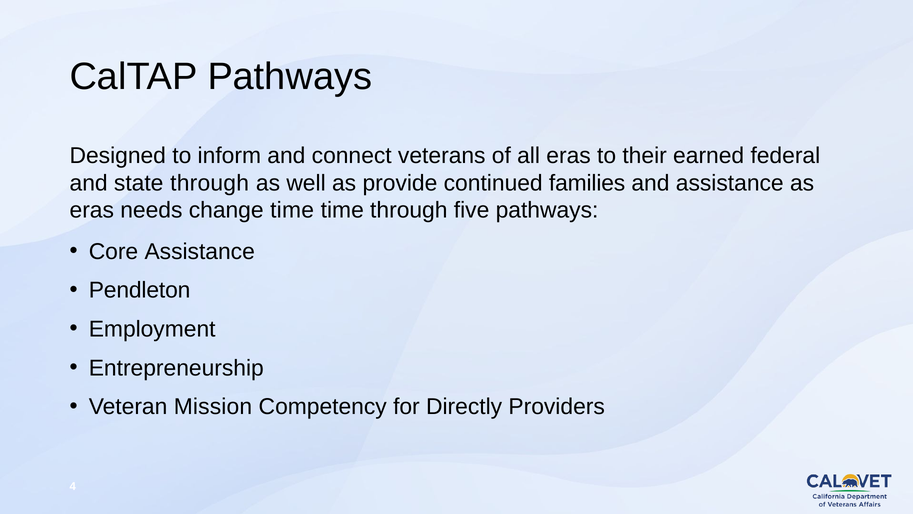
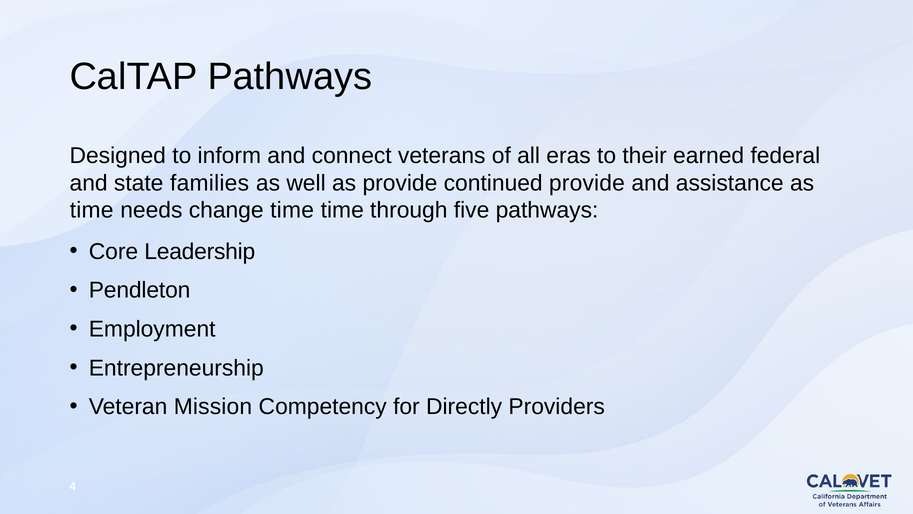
state through: through -> families
continued families: families -> provide
eras at (92, 210): eras -> time
Core Assistance: Assistance -> Leadership
